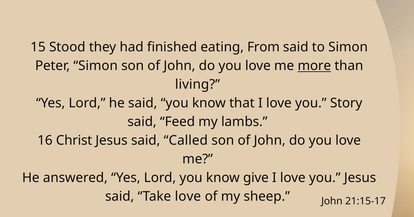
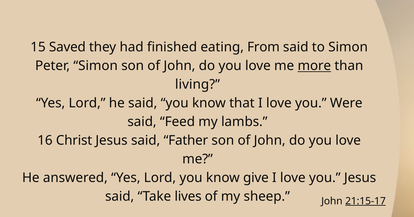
Stood: Stood -> Saved
Story: Story -> Were
Called: Called -> Father
Take love: love -> lives
21:15-17 underline: none -> present
